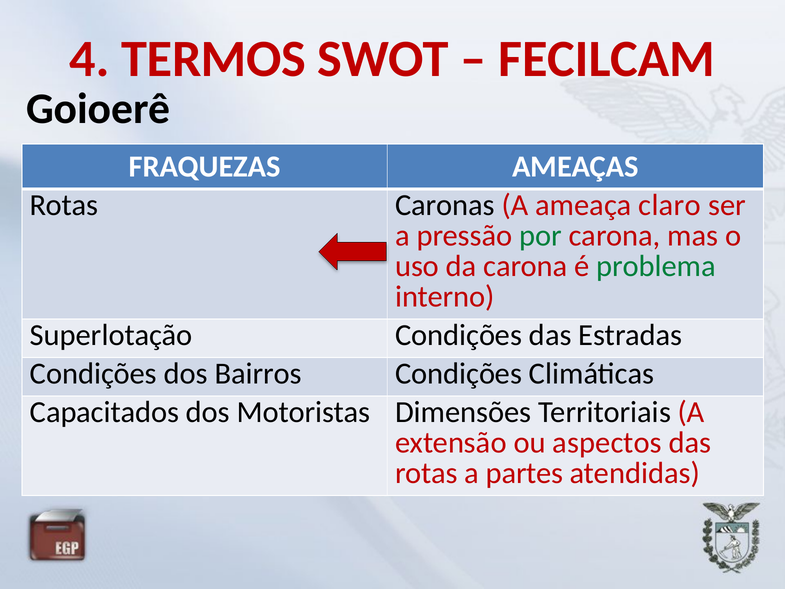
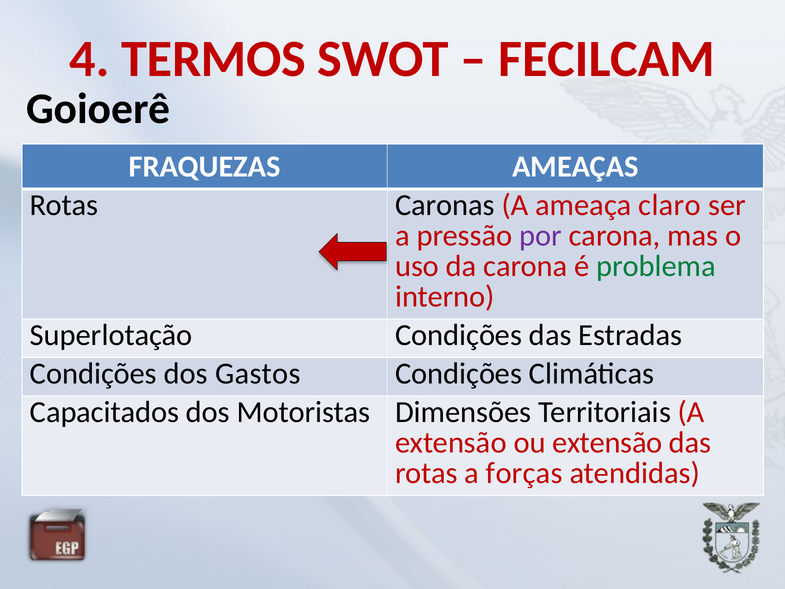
por colour: green -> purple
Bairros: Bairros -> Gastos
ou aspectos: aspectos -> extensão
partes: partes -> forças
